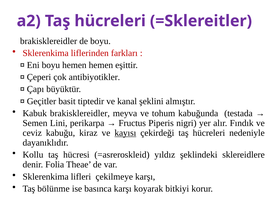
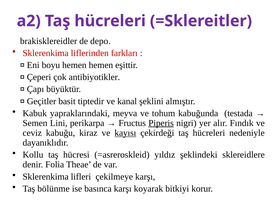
de boyu: boyu -> depo
Kabuk brakisklereidler: brakisklereidler -> yapraklarındaki
Piperis underline: none -> present
